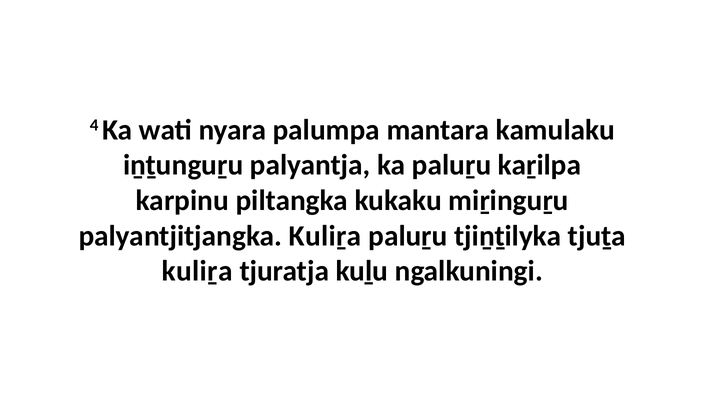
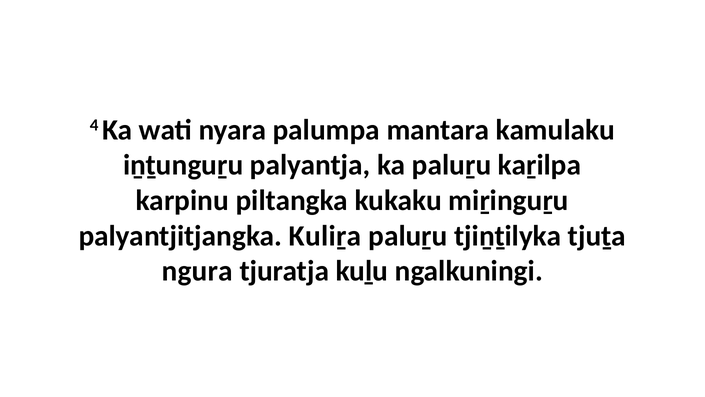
kuliṟa at (197, 271): kuliṟa -> ngura
